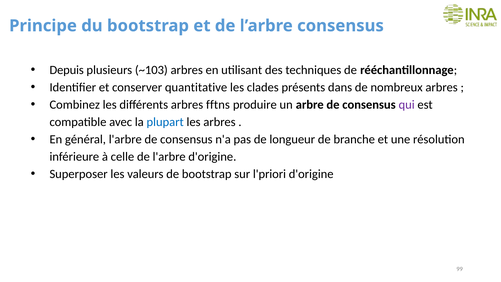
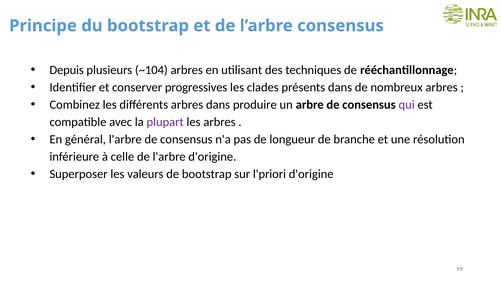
~103: ~103 -> ~104
quantitative: quantitative -> progressives
arbres fftns: fftns -> dans
plupart colour: blue -> purple
